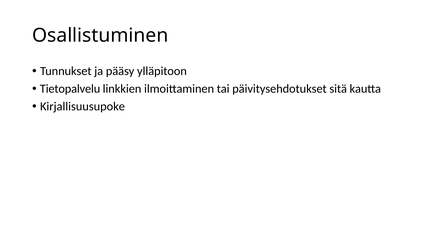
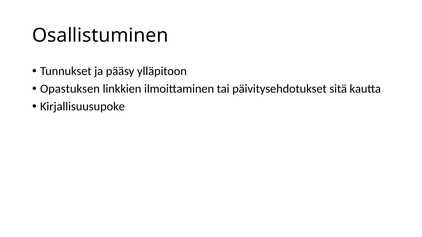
Tietopalvelu: Tietopalvelu -> Opastuksen
